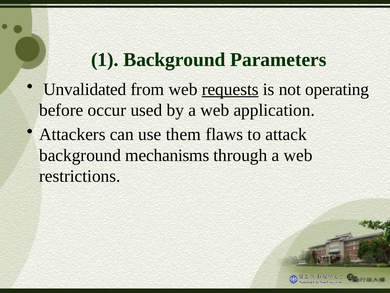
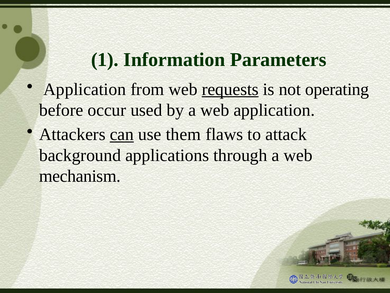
1 Background: Background -> Information
Unvalidated at (85, 89): Unvalidated -> Application
can underline: none -> present
mechanisms: mechanisms -> applications
restrictions: restrictions -> mechanism
